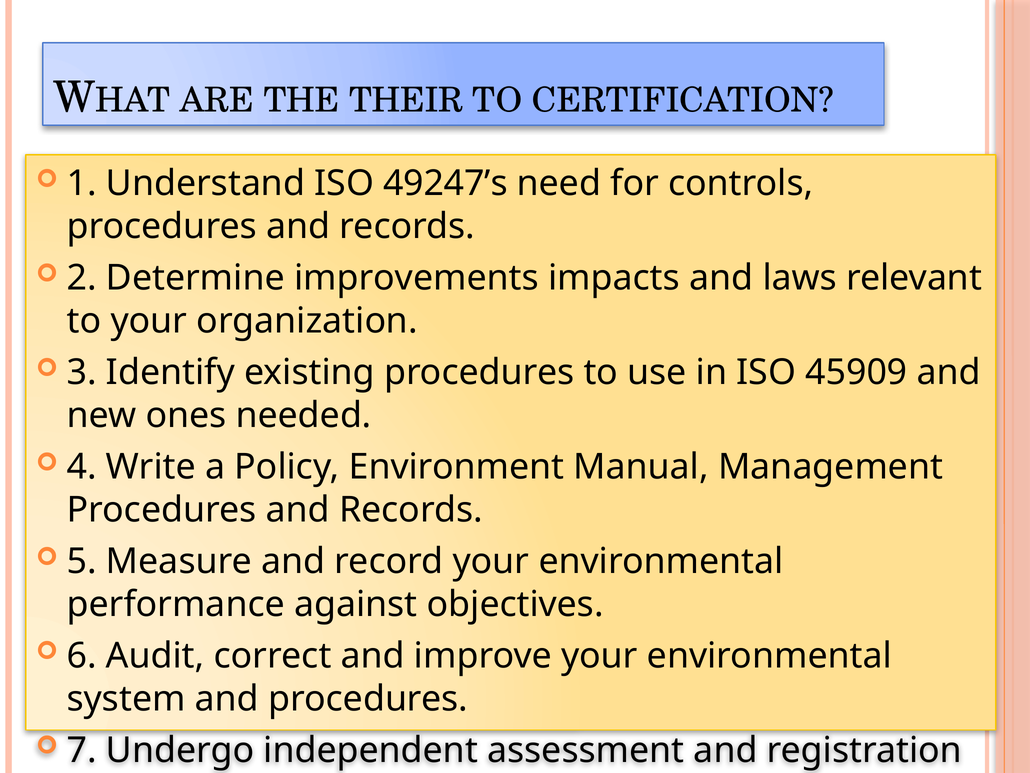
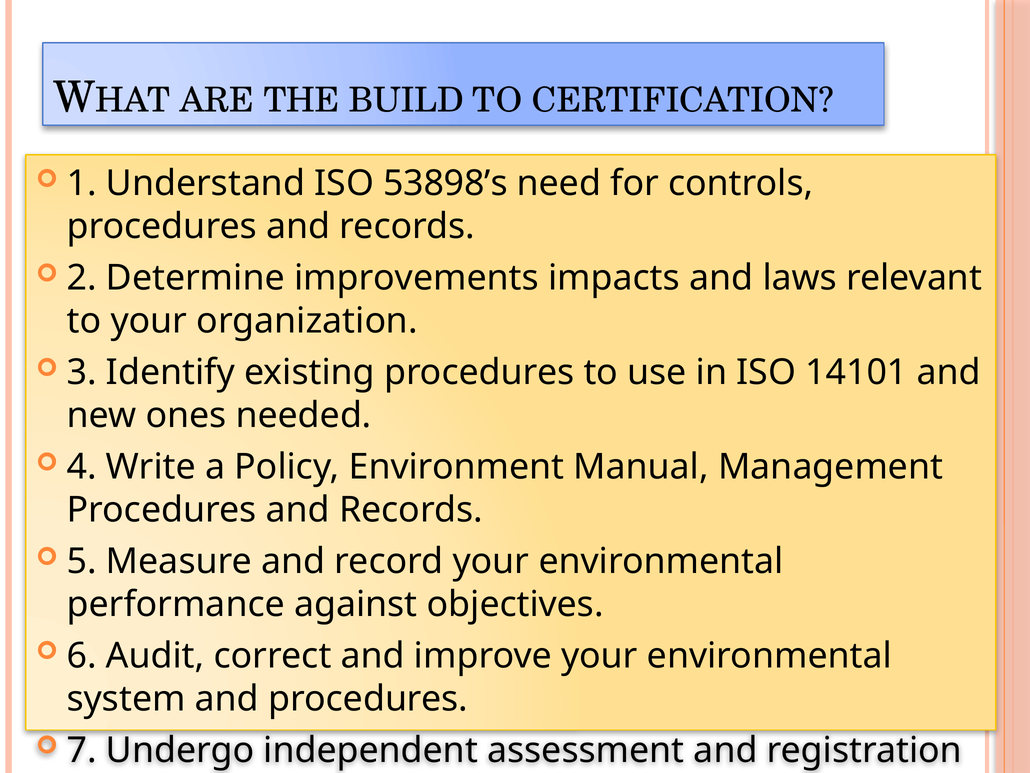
THEIR: THEIR -> BUILD
49247’s: 49247’s -> 53898’s
45909: 45909 -> 14101
